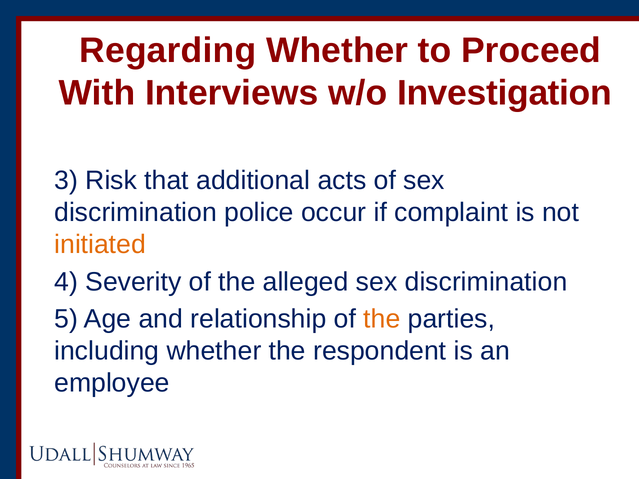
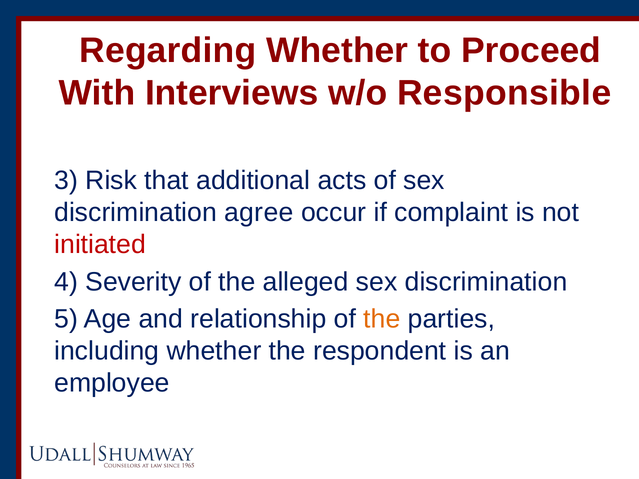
Investigation: Investigation -> Responsible
police: police -> agree
initiated colour: orange -> red
